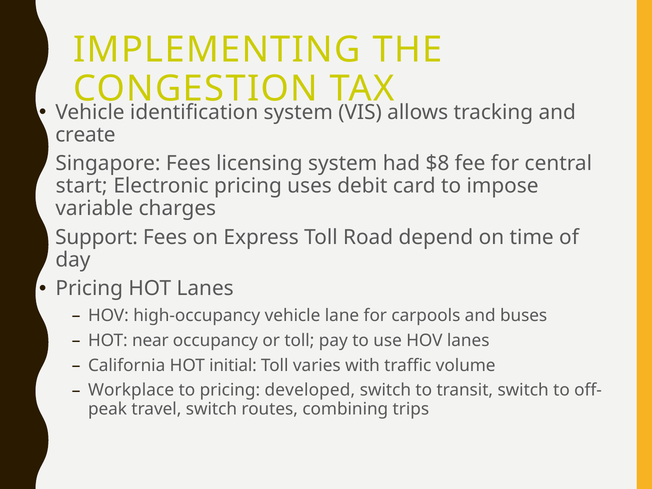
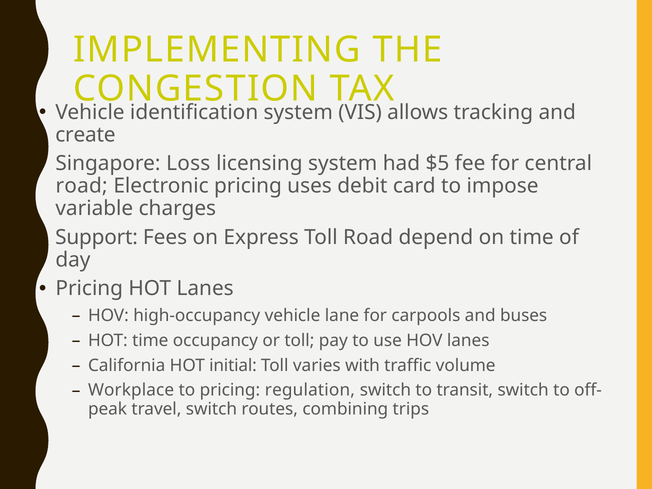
Singapore Fees: Fees -> Loss
$8: $8 -> $5
start at (82, 186): start -> road
HOT near: near -> time
developed: developed -> regulation
